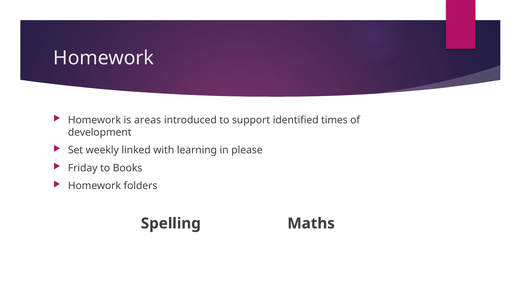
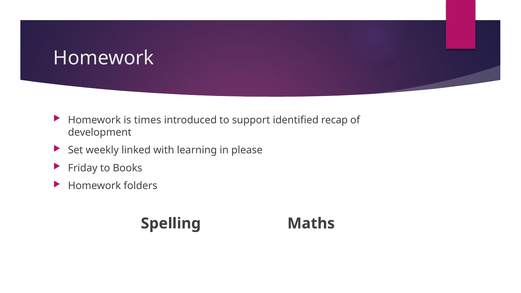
areas: areas -> times
times: times -> recap
